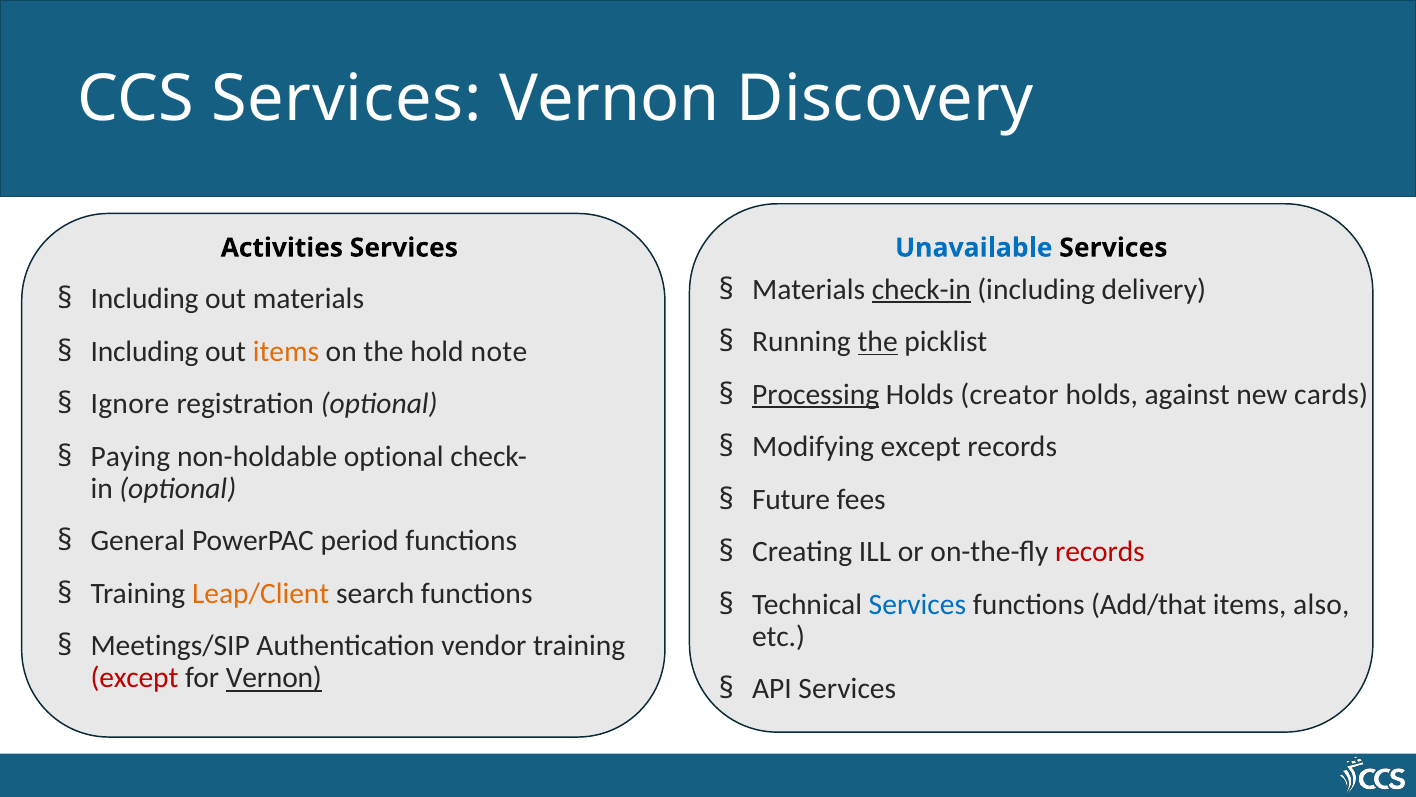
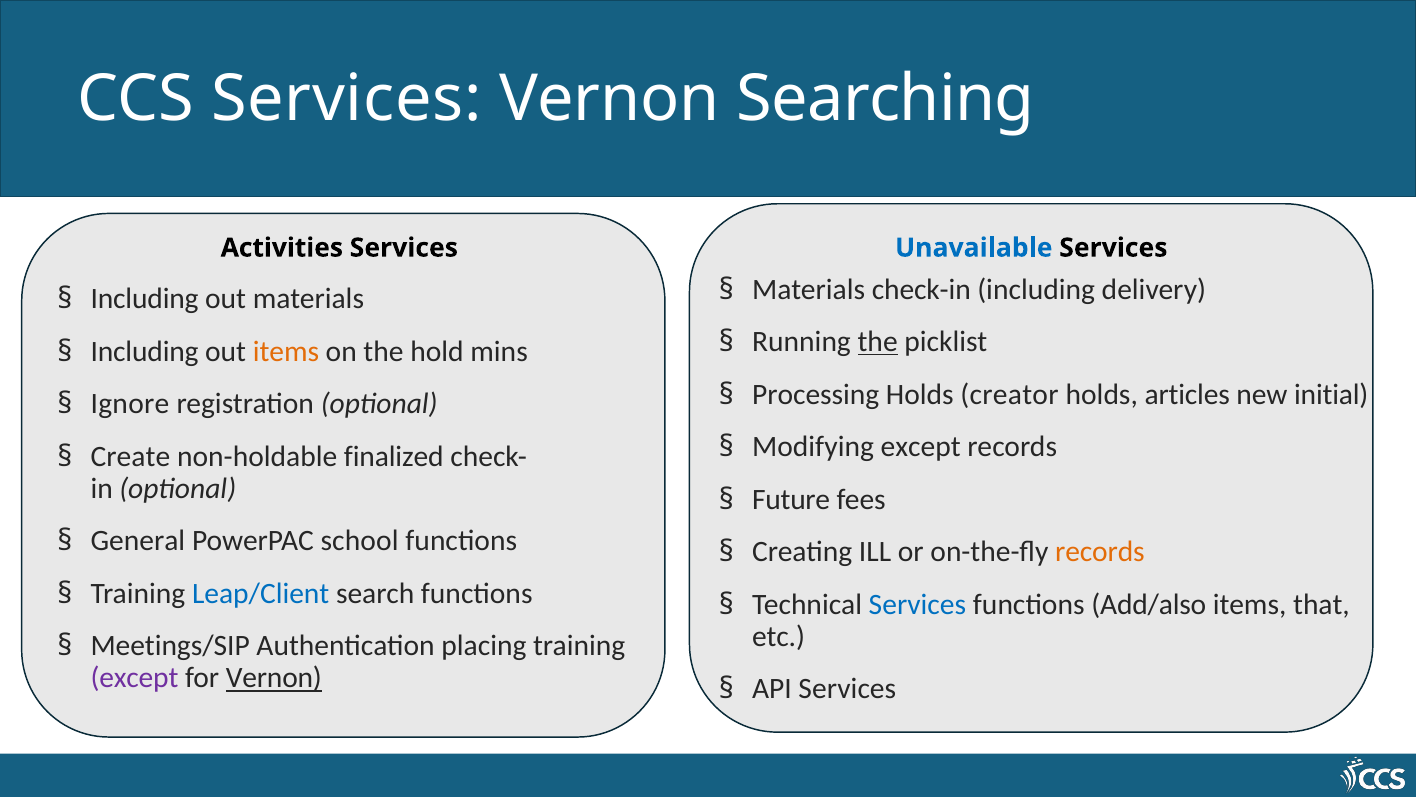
Discovery: Discovery -> Searching
check-in underline: present -> none
note: note -> mins
Processing underline: present -> none
against: against -> articles
cards: cards -> initial
Paying: Paying -> Create
non-holdable optional: optional -> finalized
period: period -> school
records at (1100, 552) colour: red -> orange
Leap/Client colour: orange -> blue
Add/that: Add/that -> Add/also
also: also -> that
vendor: vendor -> placing
except at (134, 678) colour: red -> purple
